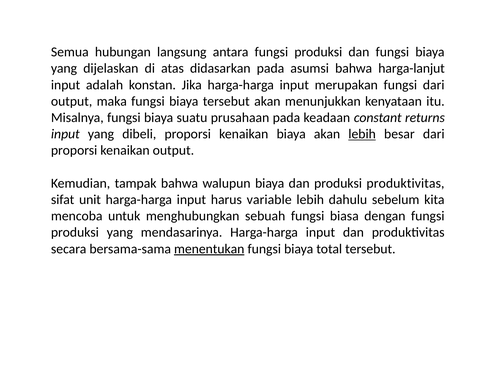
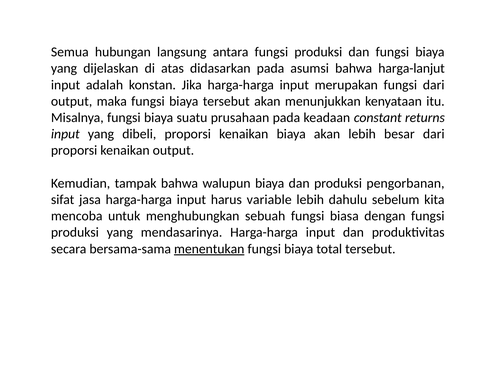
lebih at (362, 134) underline: present -> none
produksi produktivitas: produktivitas -> pengorbanan
unit: unit -> jasa
